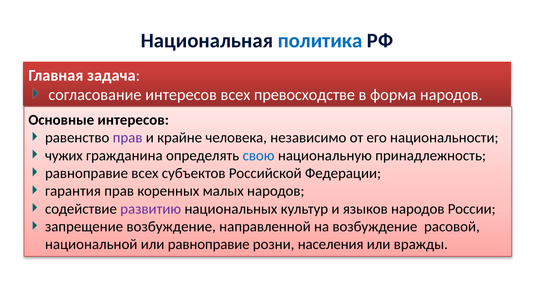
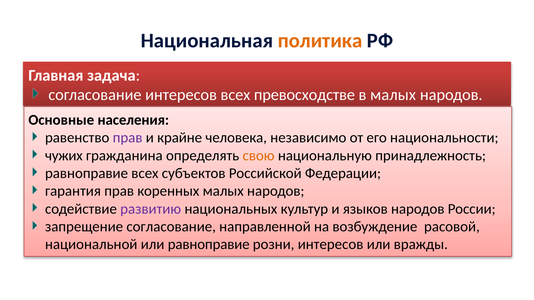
политика colour: blue -> orange
в форма: форма -> малых
Основные интересов: интересов -> населения
свою colour: blue -> orange
запрещение возбуждение: возбуждение -> согласование
розни населения: населения -> интересов
